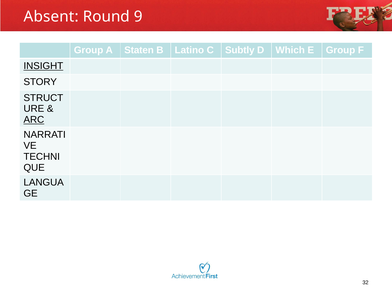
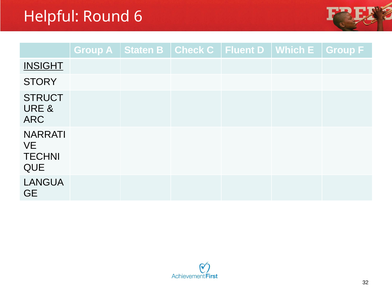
Absent: Absent -> Helpful
9: 9 -> 6
Latino: Latino -> Check
Subtly: Subtly -> Fluent
ARC underline: present -> none
